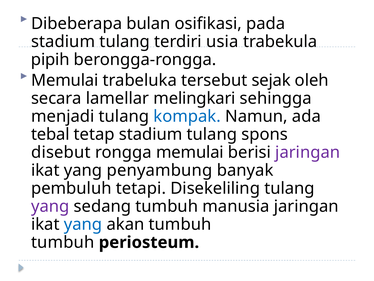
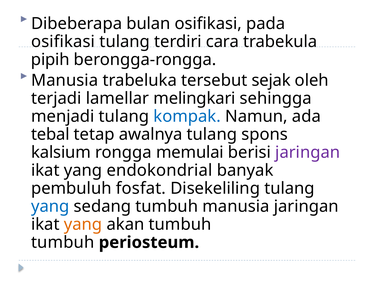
stadium at (63, 42): stadium -> osifikasi
usia: usia -> cara
Memulai at (65, 80): Memulai -> Manusia
secara: secara -> terjadi
tetap stadium: stadium -> awalnya
disebut: disebut -> kalsium
penyambung: penyambung -> endokondrial
tetapi: tetapi -> fosfat
yang at (50, 206) colour: purple -> blue
yang at (83, 224) colour: blue -> orange
